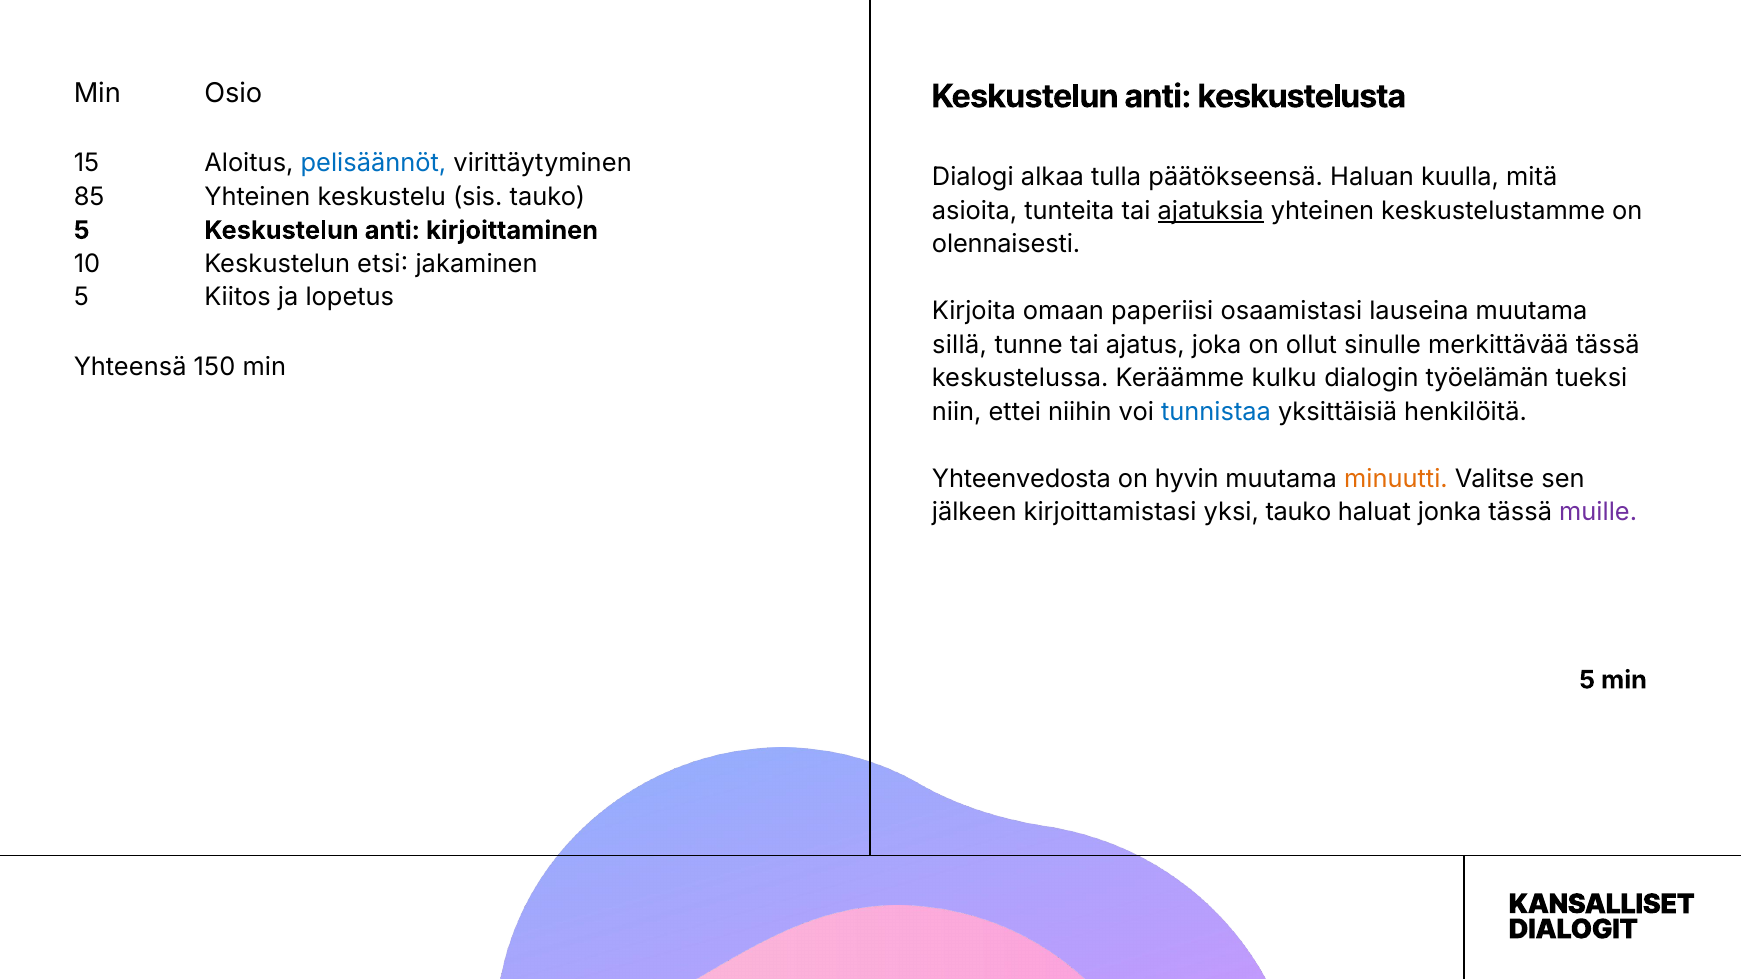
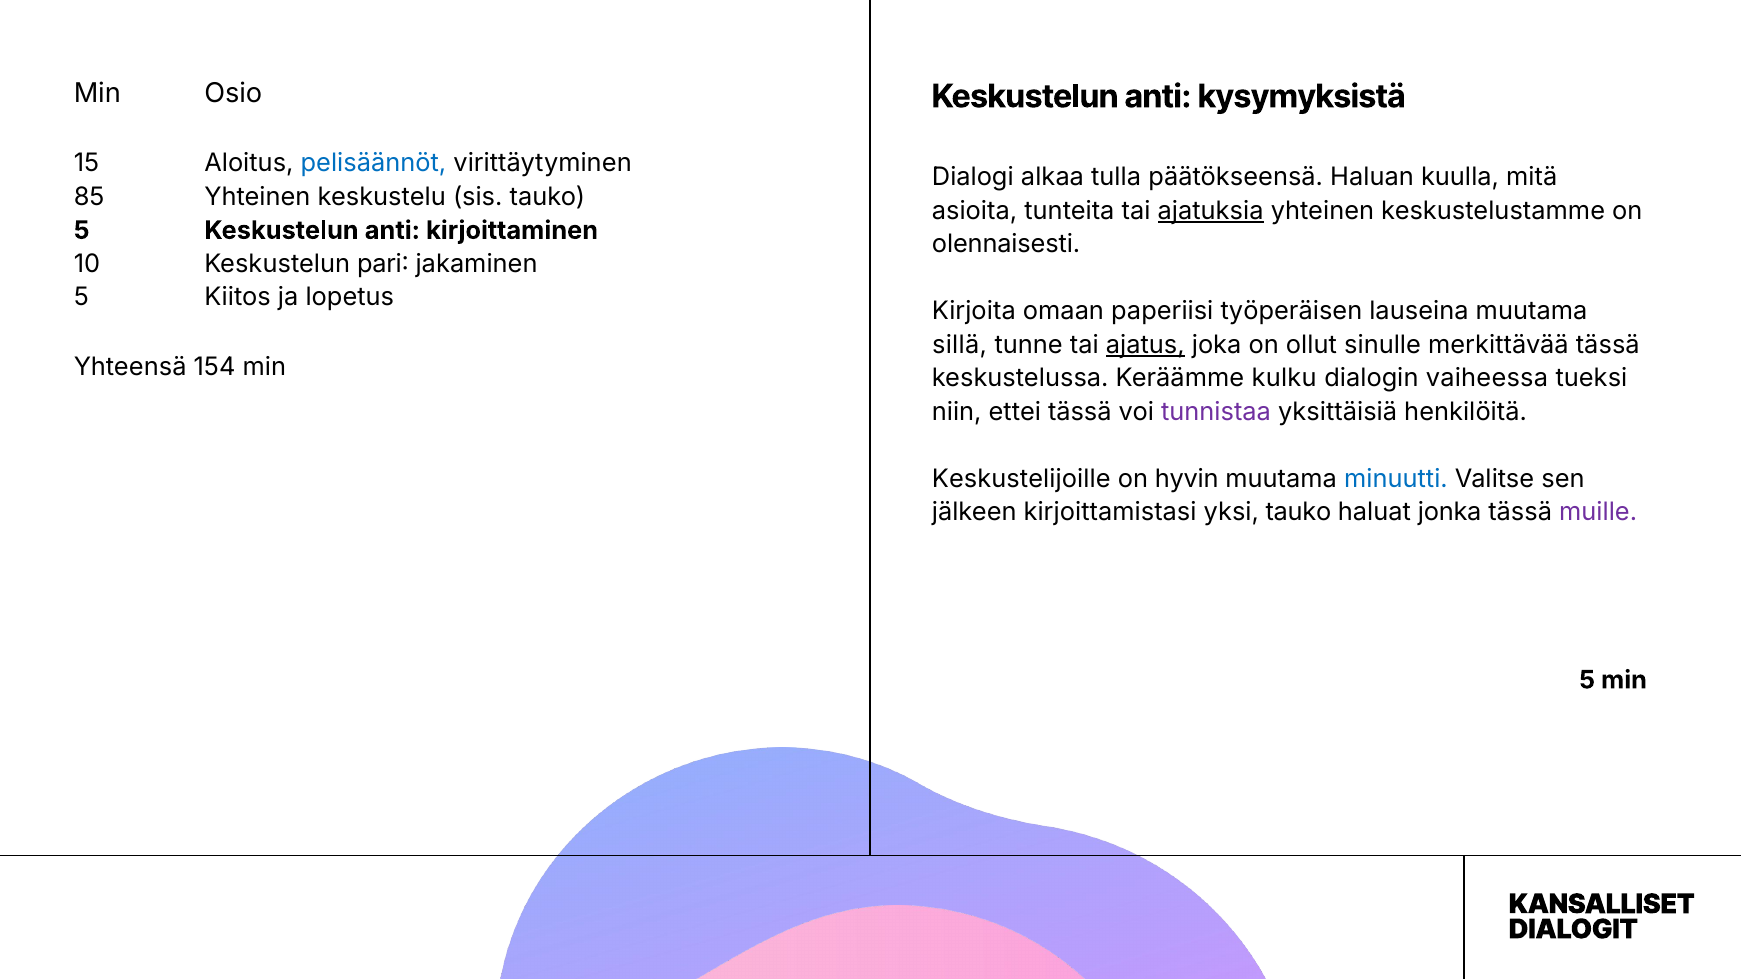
keskustelusta: keskustelusta -> kysymyksistä
etsi: etsi -> pari
osaamistasi: osaamistasi -> työperäisen
ajatus underline: none -> present
150: 150 -> 154
työelämän: työelämän -> vaiheessa
ettei niihin: niihin -> tässä
tunnistaa colour: blue -> purple
Yhteenvedosta: Yhteenvedosta -> Keskustelijoille
minuutti colour: orange -> blue
